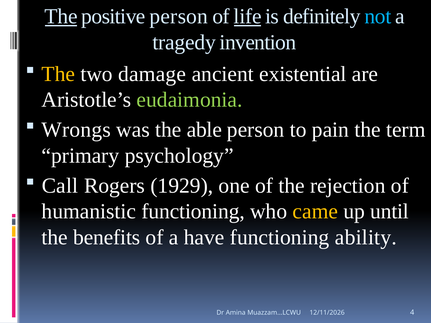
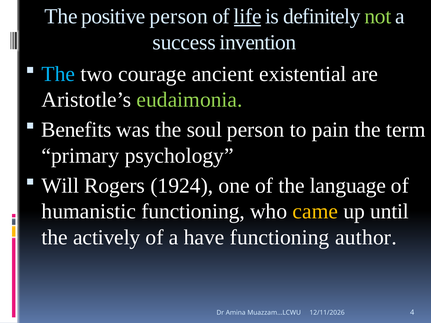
The at (61, 17) underline: present -> none
not colour: light blue -> light green
tragedy: tragedy -> success
The at (58, 74) colour: yellow -> light blue
damage: damage -> courage
Wrongs: Wrongs -> Benefits
able: able -> soul
Call: Call -> Will
1929: 1929 -> 1924
rejection: rejection -> language
benefits: benefits -> actively
ability: ability -> author
